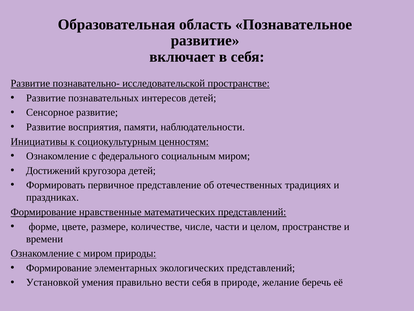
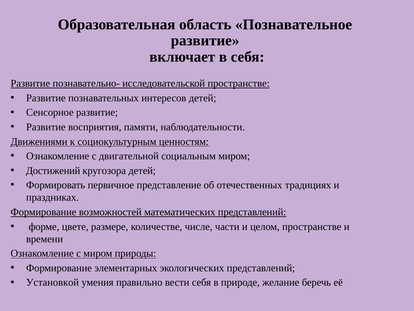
Инициативы: Инициативы -> Движениями
федерального: федерального -> двигательной
нравственные: нравственные -> возможностей
